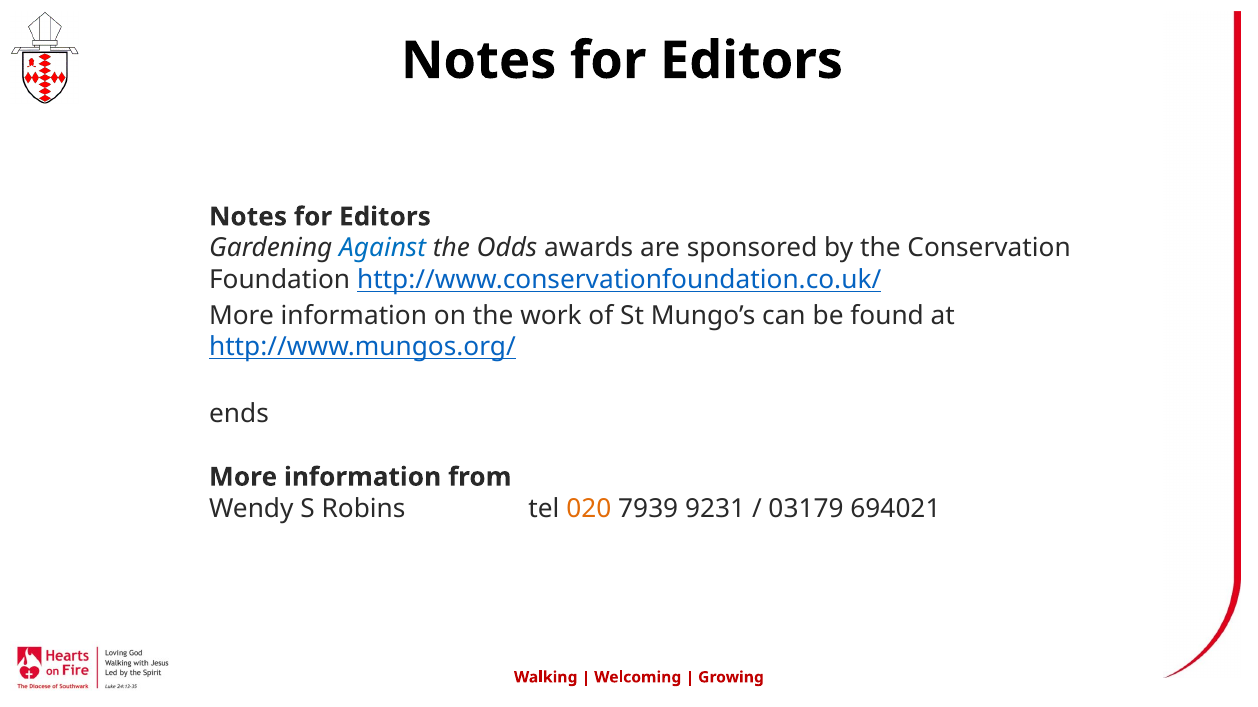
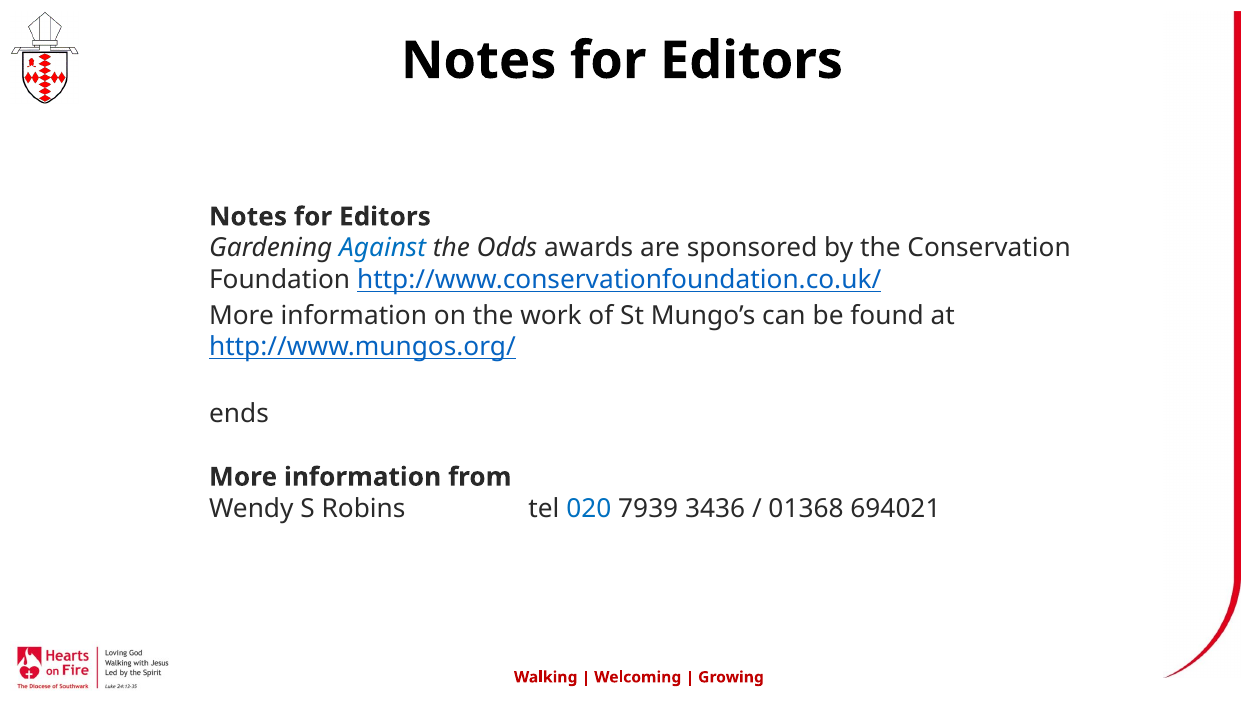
020 colour: orange -> blue
9231: 9231 -> 3436
03179: 03179 -> 01368
